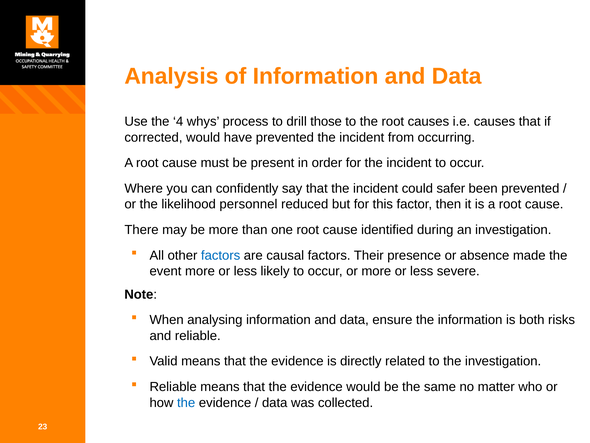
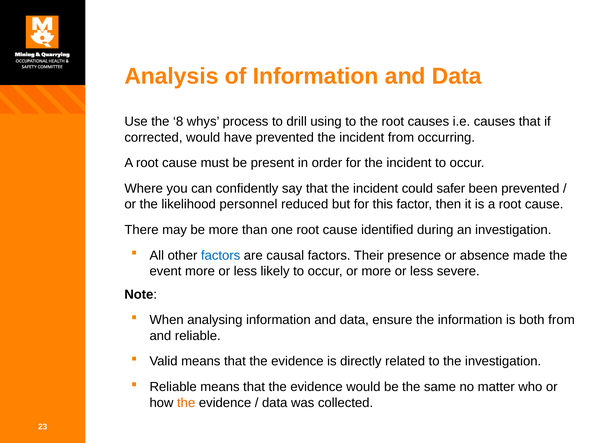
4: 4 -> 8
those: those -> using
both risks: risks -> from
the at (186, 402) colour: blue -> orange
